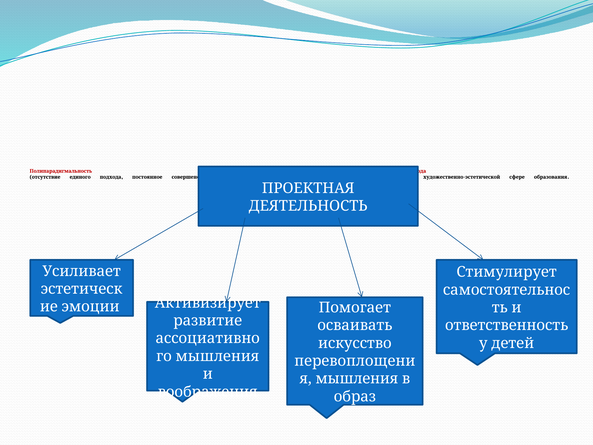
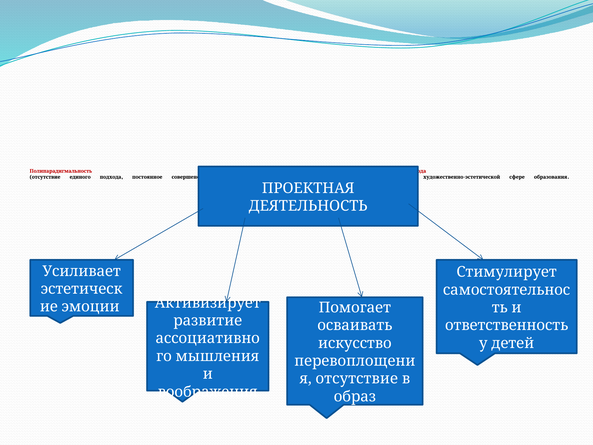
мышления at (357, 379): мышления -> отсутствие
